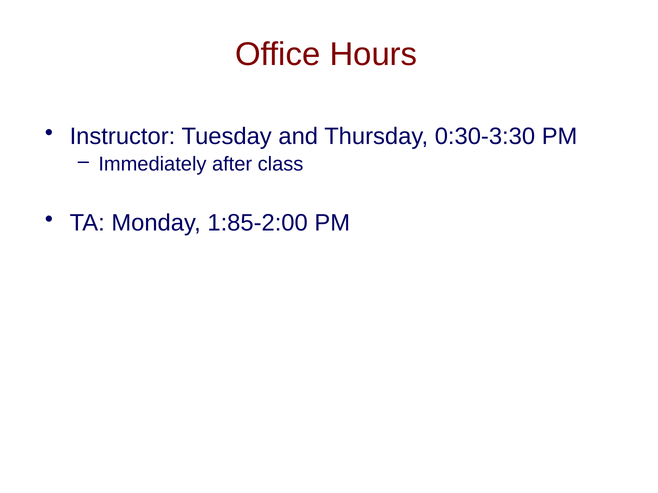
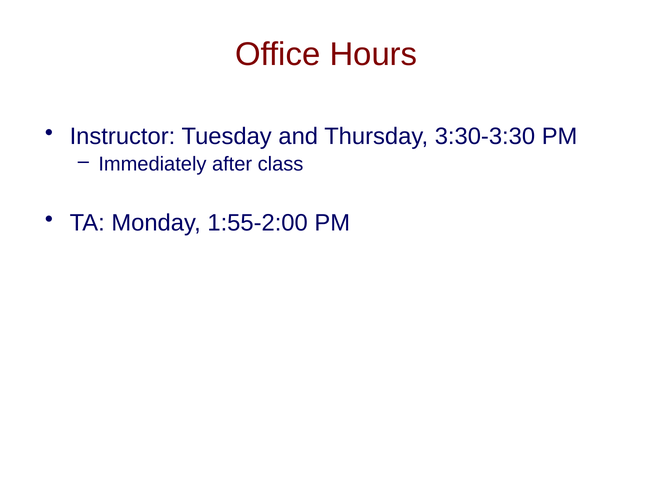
0:30-3:30: 0:30-3:30 -> 3:30-3:30
1:85-2:00: 1:85-2:00 -> 1:55-2:00
